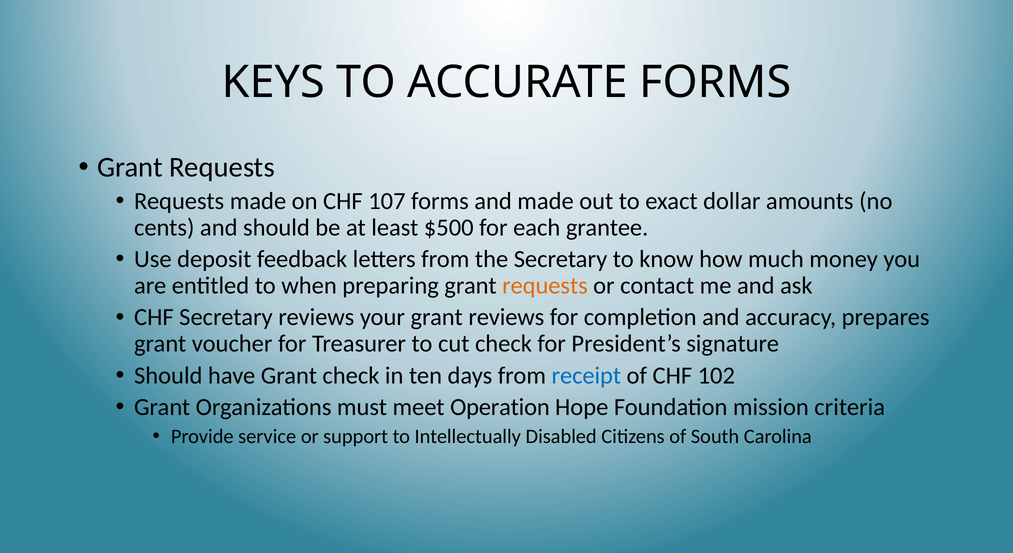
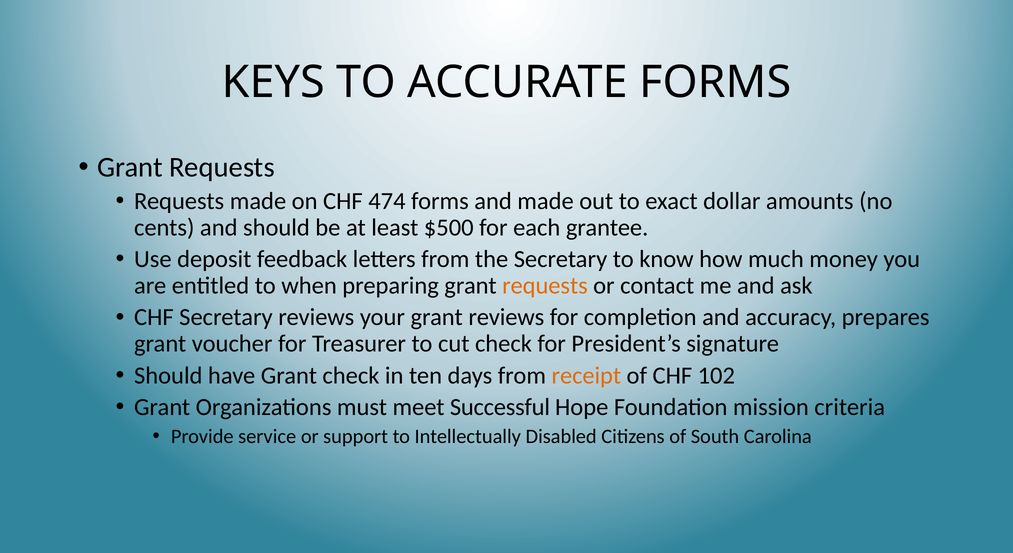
107: 107 -> 474
receipt colour: blue -> orange
Operation: Operation -> Successful
